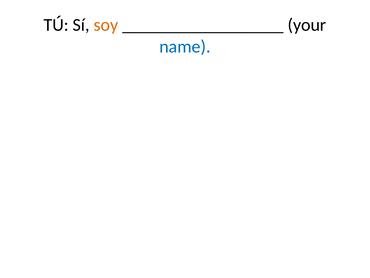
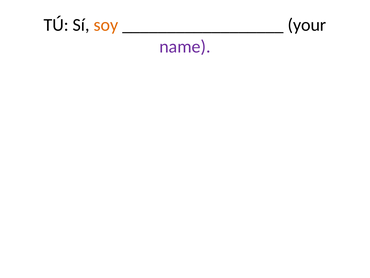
name colour: blue -> purple
